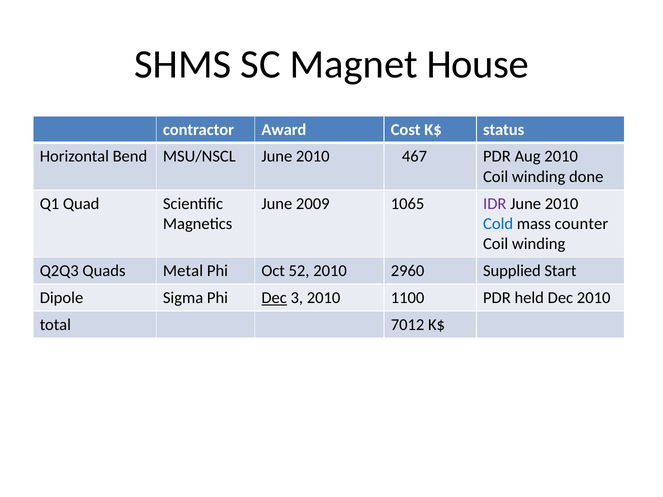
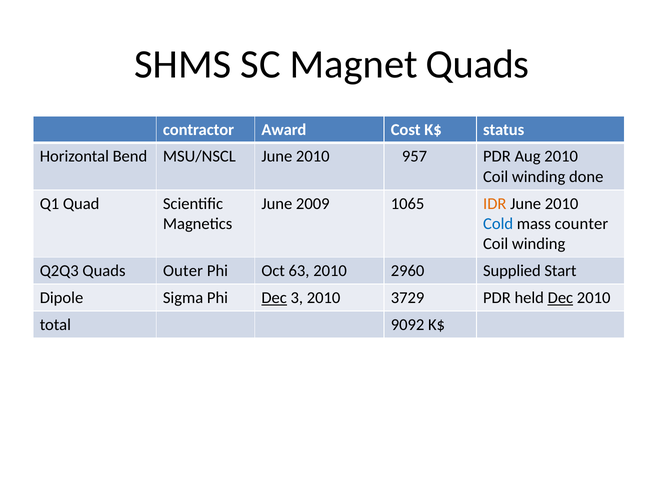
Magnet House: House -> Quads
467: 467 -> 957
IDR colour: purple -> orange
Metal: Metal -> Outer
52: 52 -> 63
1100: 1100 -> 3729
Dec at (560, 298) underline: none -> present
7012: 7012 -> 9092
